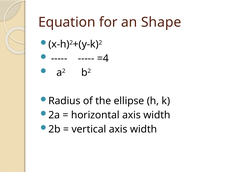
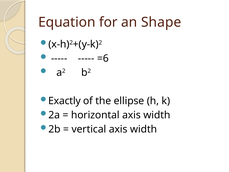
=4: =4 -> =6
Radius: Radius -> Exactly
